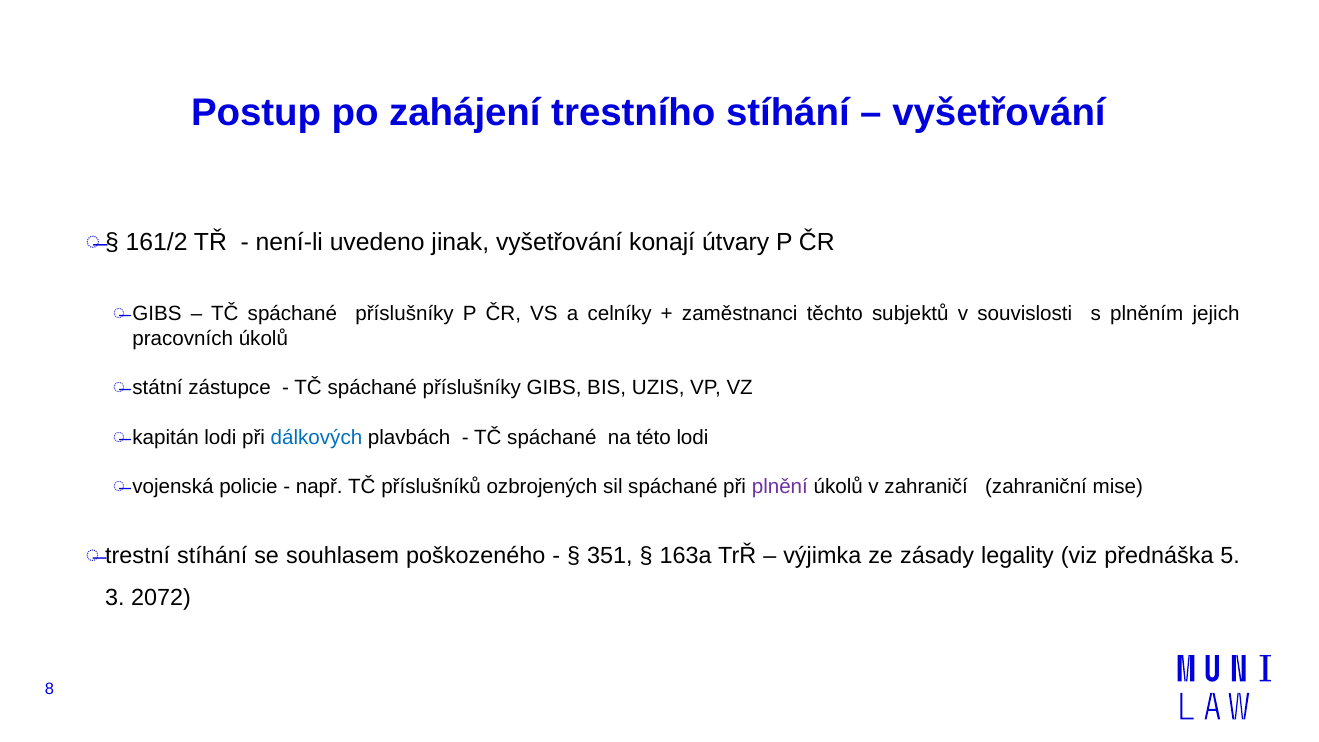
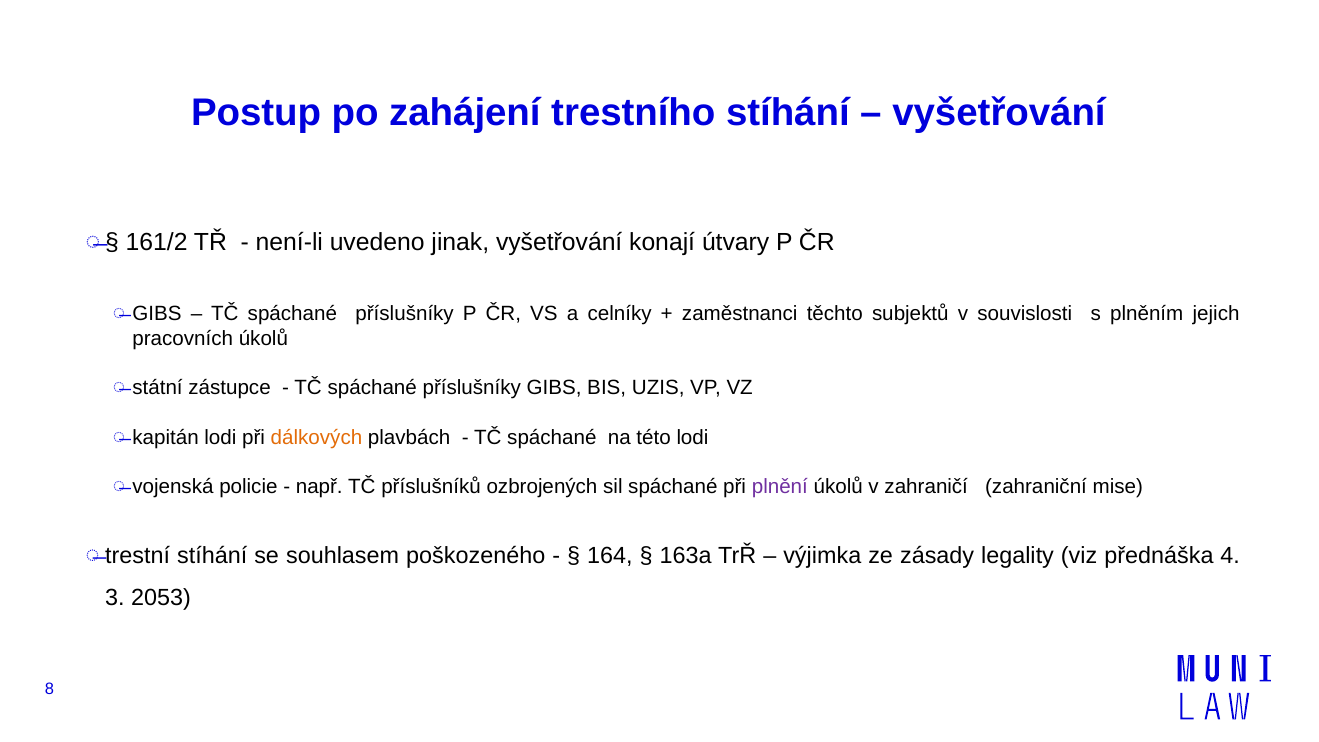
dálkových colour: blue -> orange
351: 351 -> 164
5: 5 -> 4
2072: 2072 -> 2053
